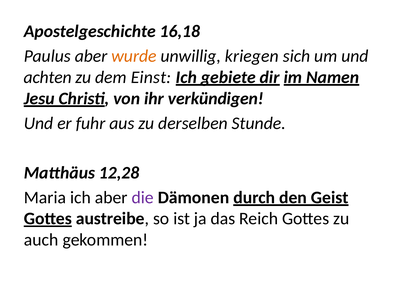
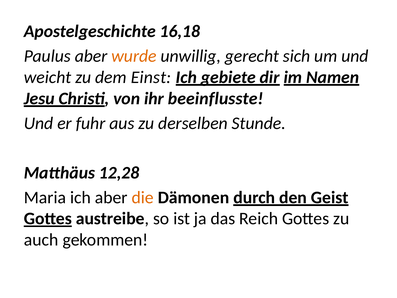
kriegen: kriegen -> gerecht
achten: achten -> weicht
verkündigen: verkündigen -> beeinflusste
die colour: purple -> orange
